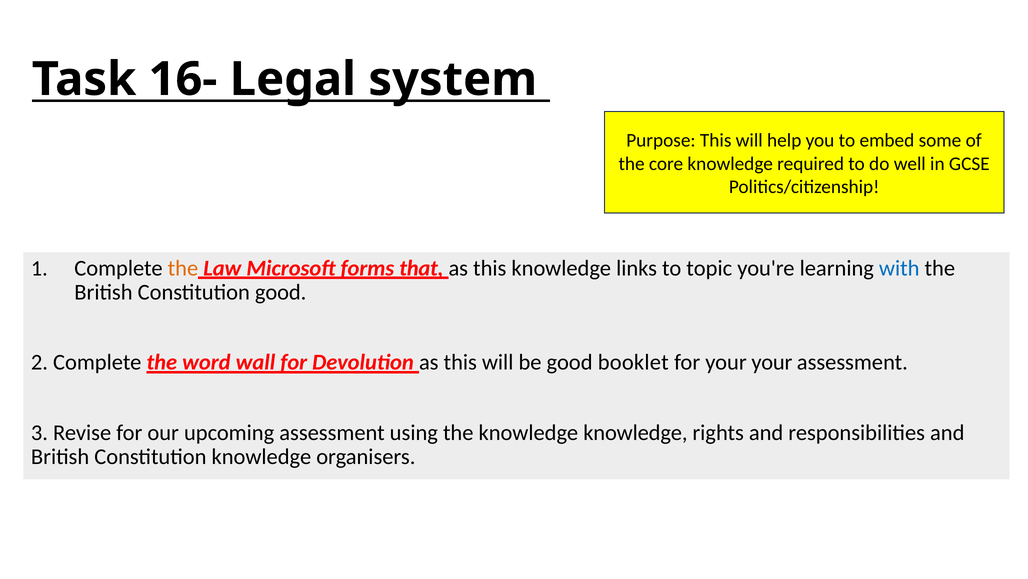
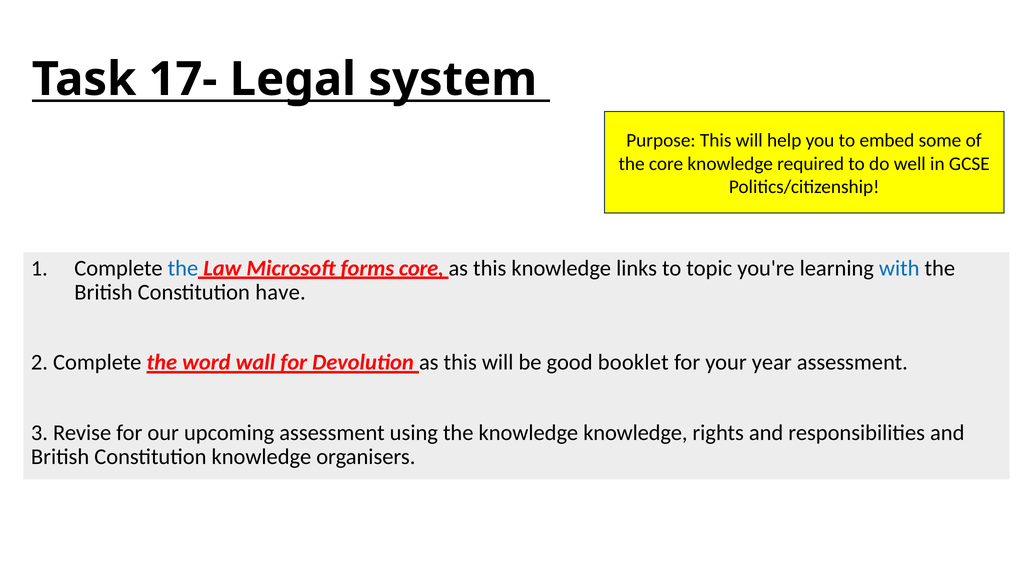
16-: 16- -> 17-
the at (183, 268) colour: orange -> blue
forms that: that -> core
Constitution good: good -> have
your your: your -> year
